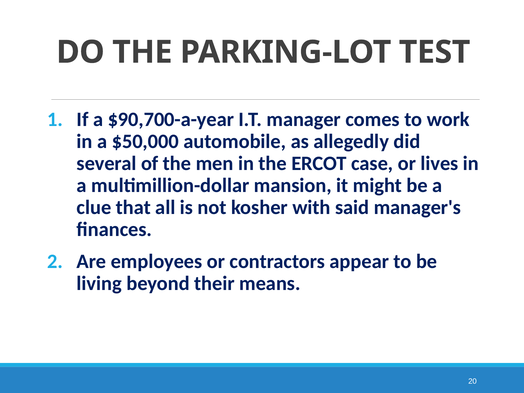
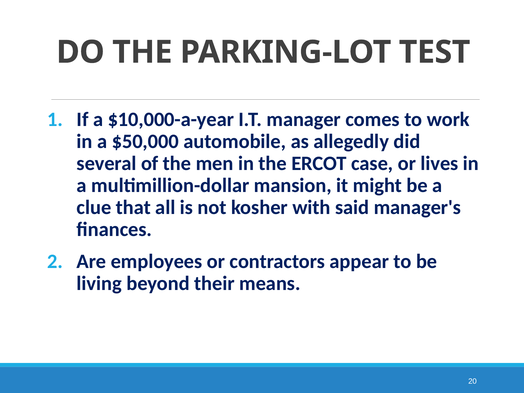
$90,700-a-year: $90,700-a-year -> $10,000-a-year
